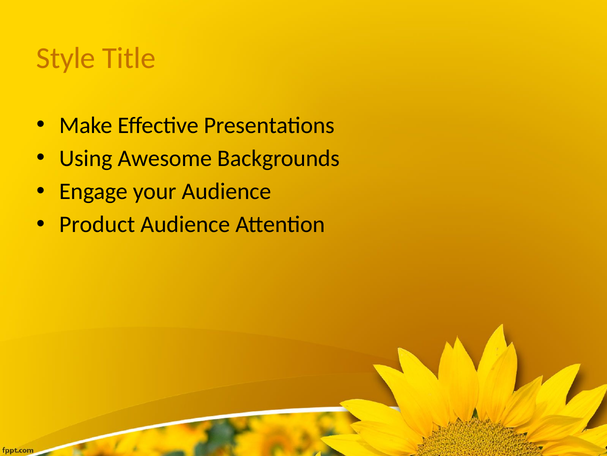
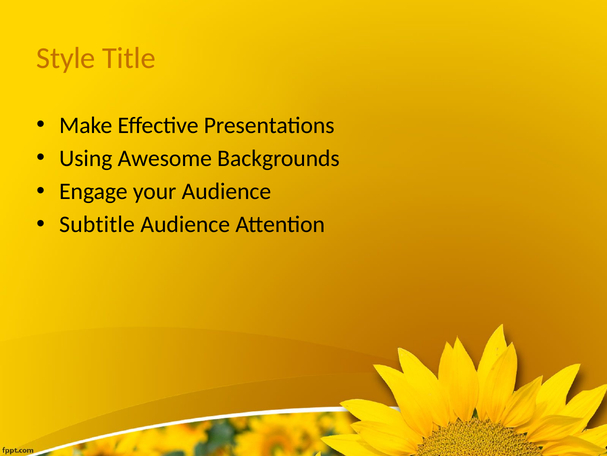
Product: Product -> Subtitle
